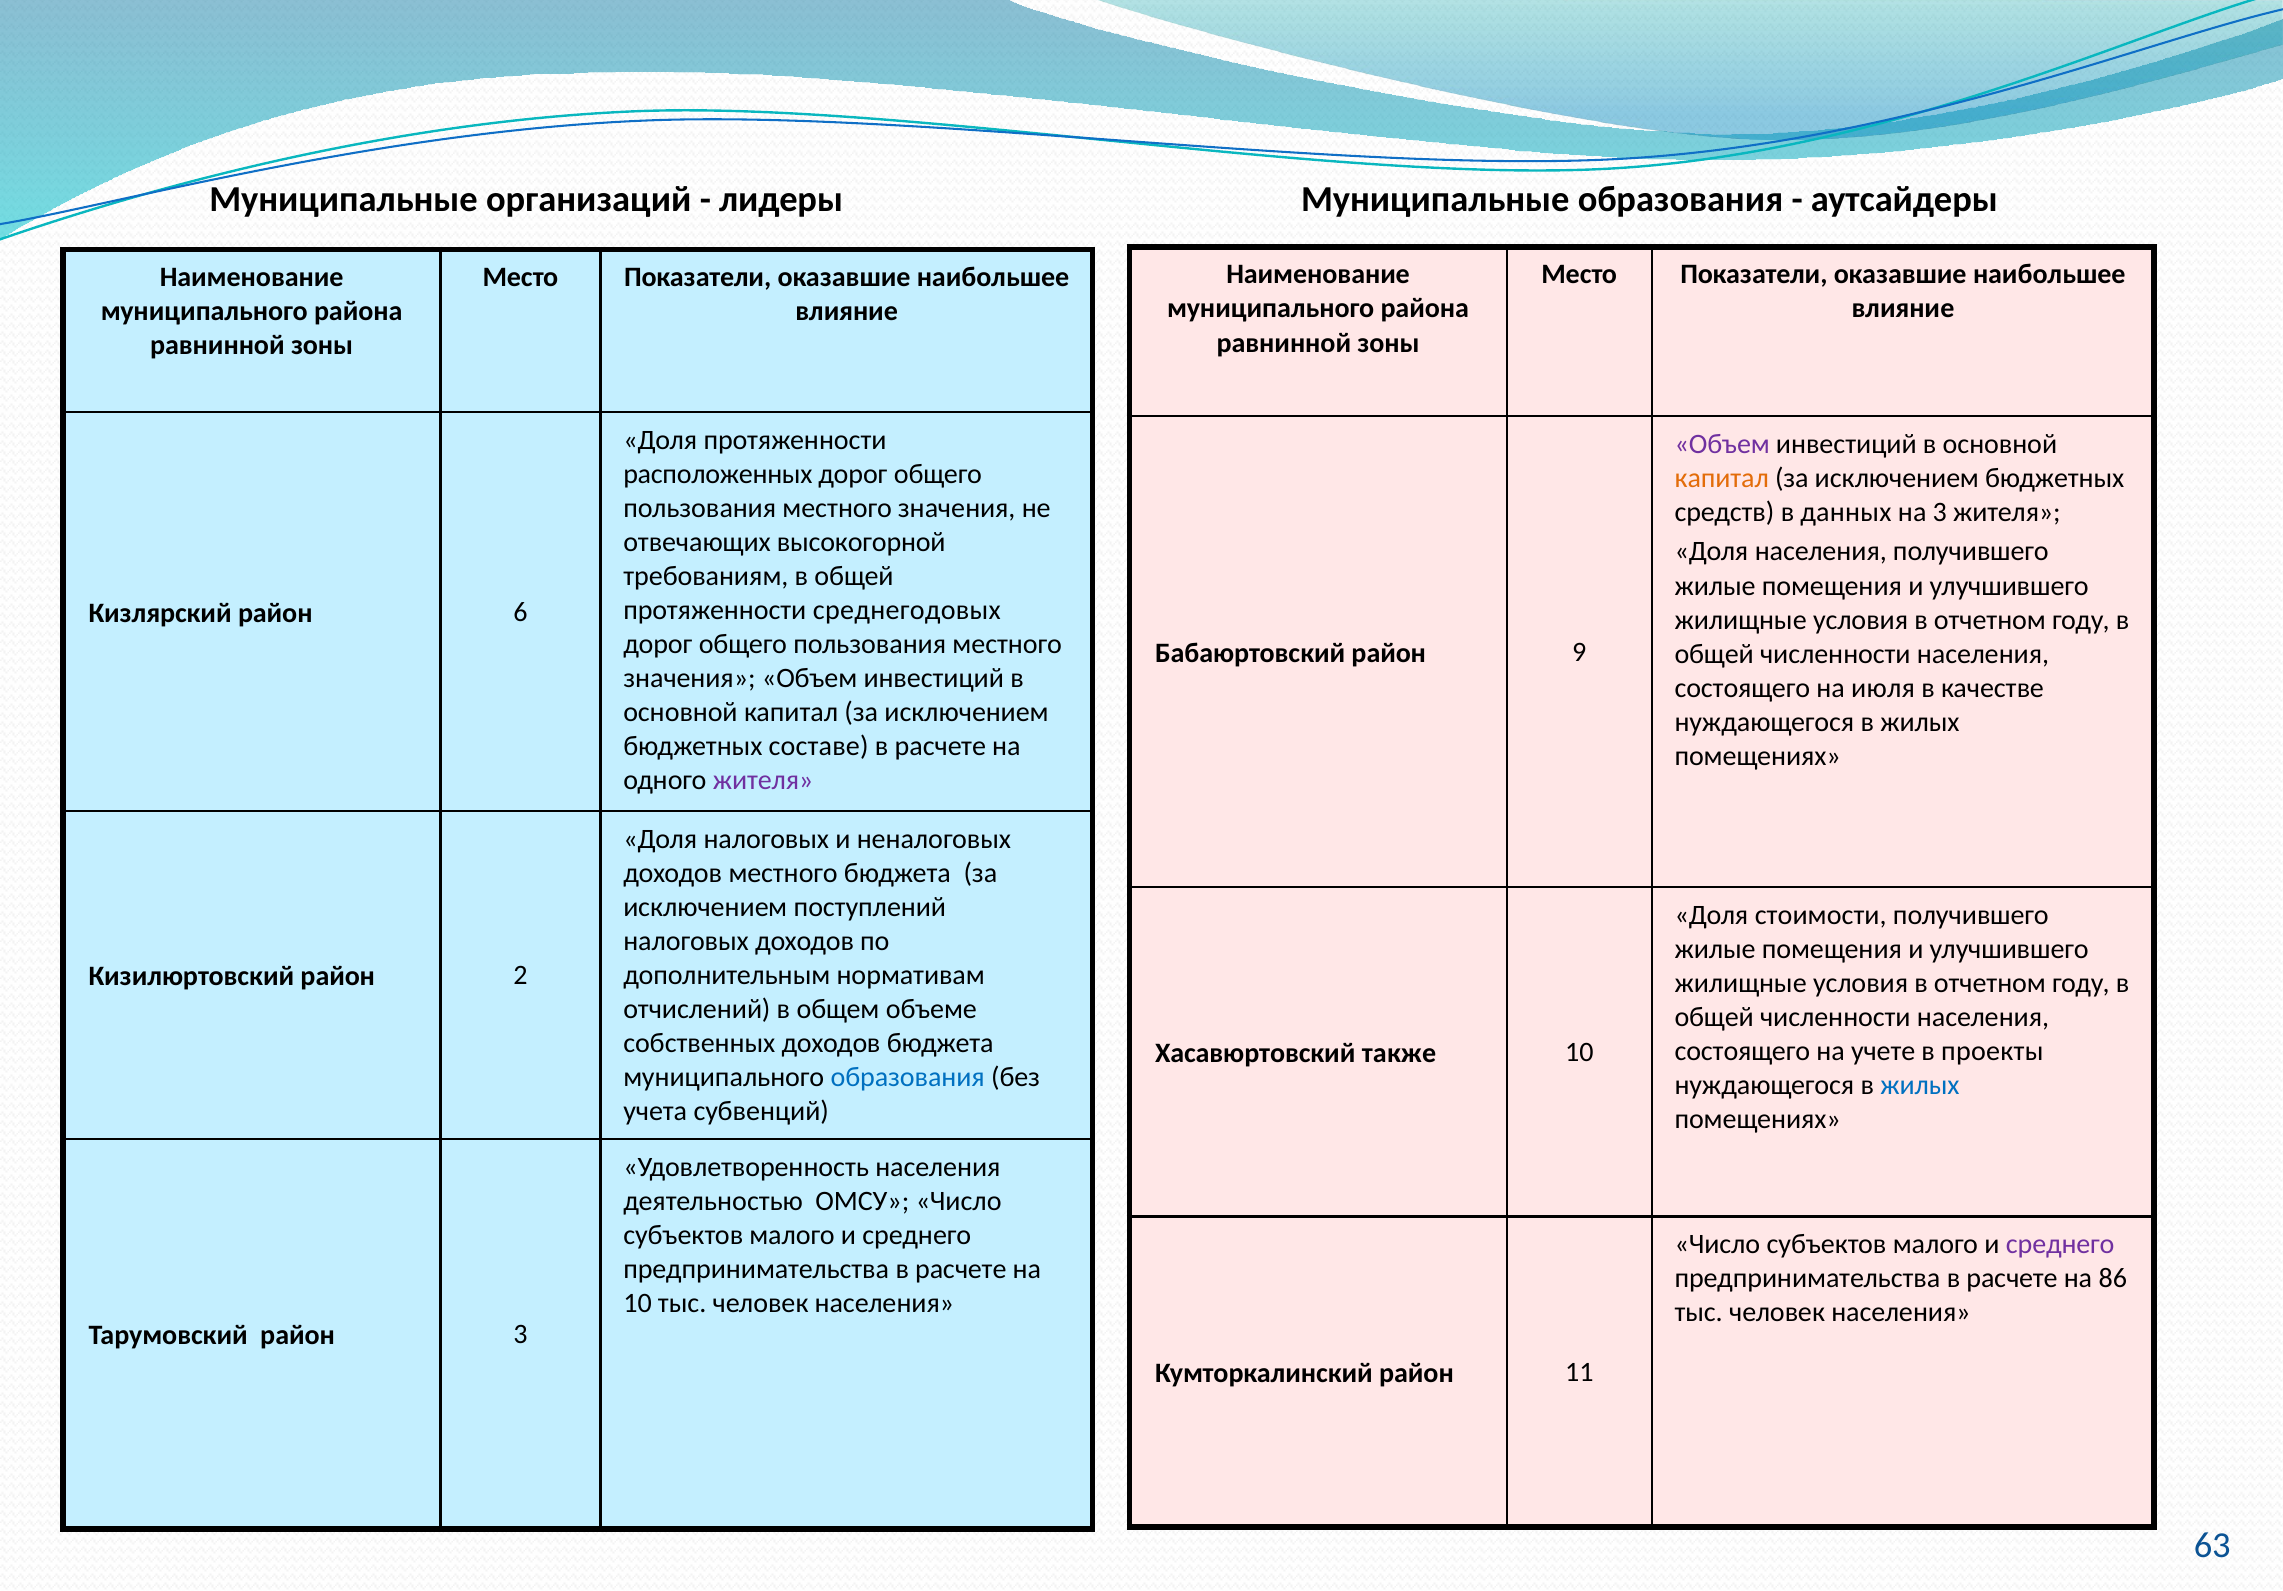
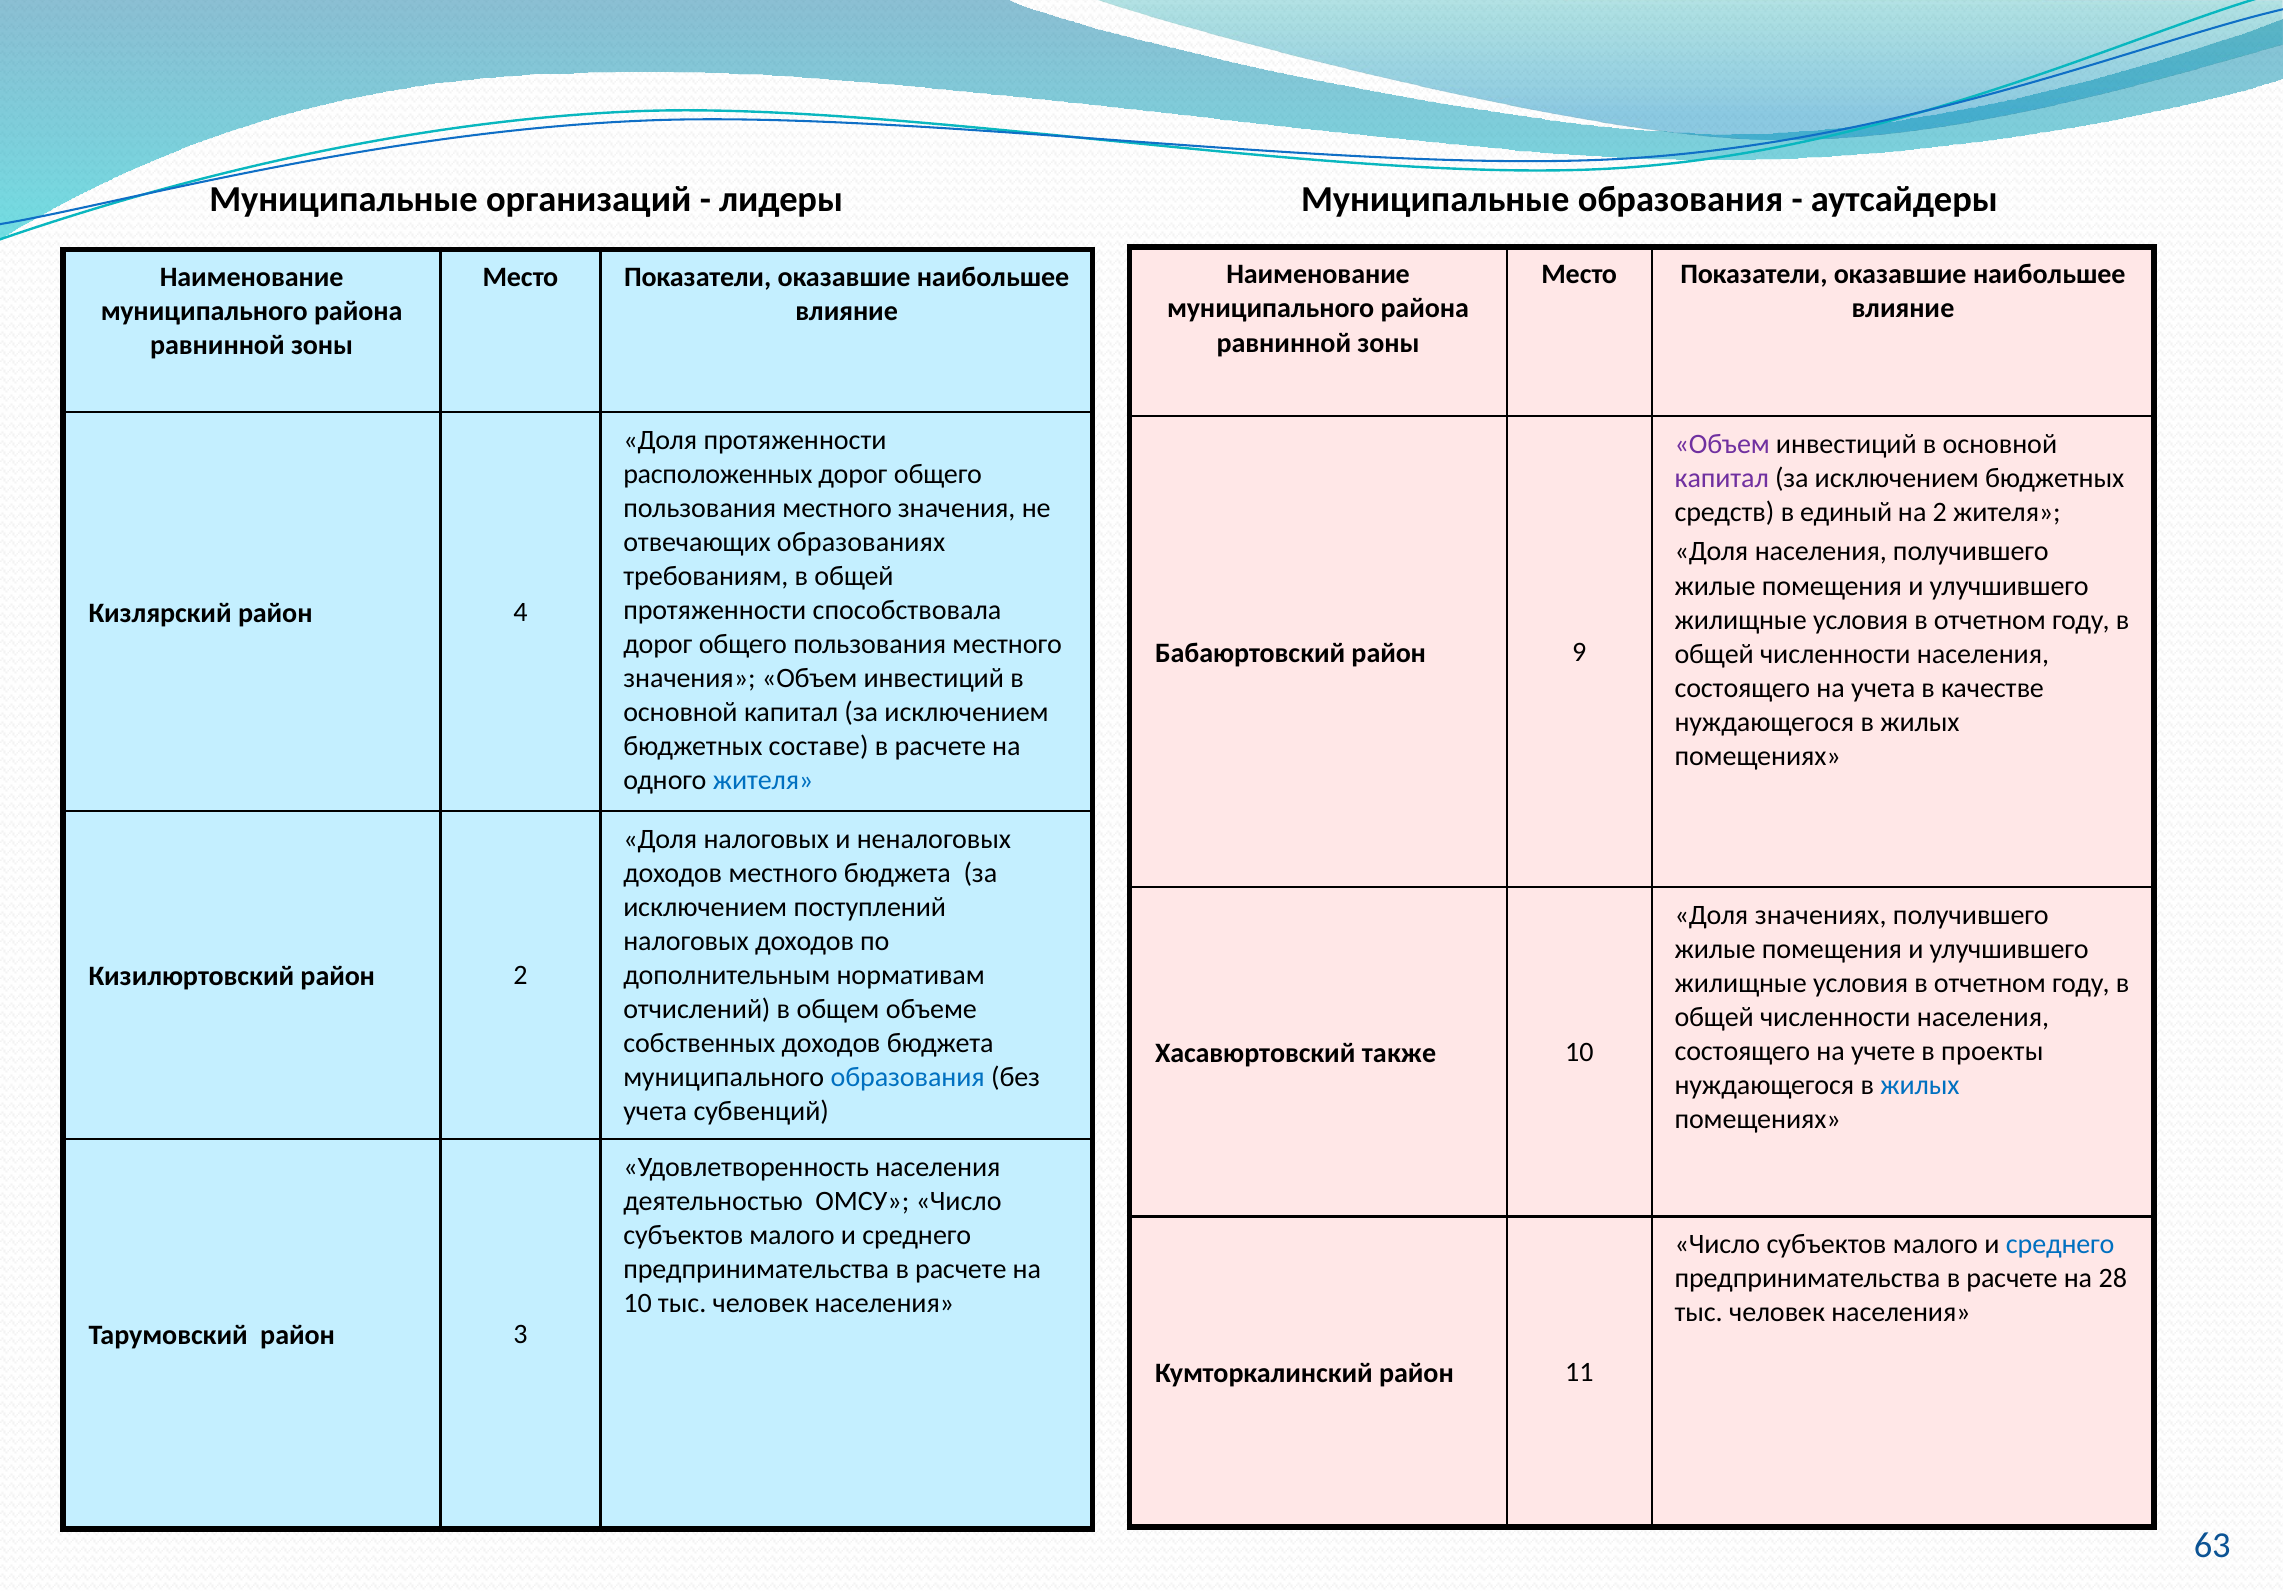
капитал at (1722, 478) colour: orange -> purple
данных: данных -> единый
на 3: 3 -> 2
высокогорной: высокогорной -> образованиях
среднегодовых: среднегодовых -> способствовала
6: 6 -> 4
на июля: июля -> учета
жителя at (763, 780) colour: purple -> blue
стоимости: стоимости -> значениях
среднего at (2060, 1244) colour: purple -> blue
86: 86 -> 28
